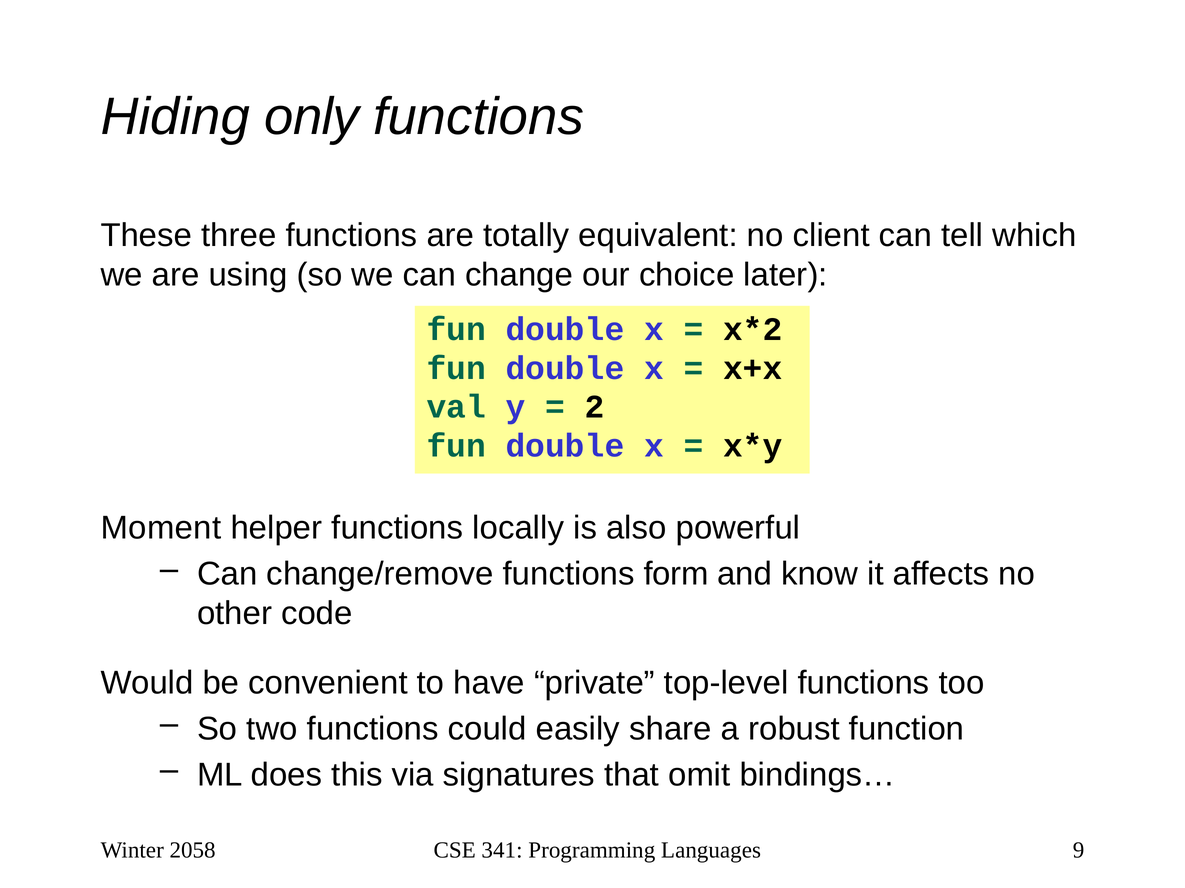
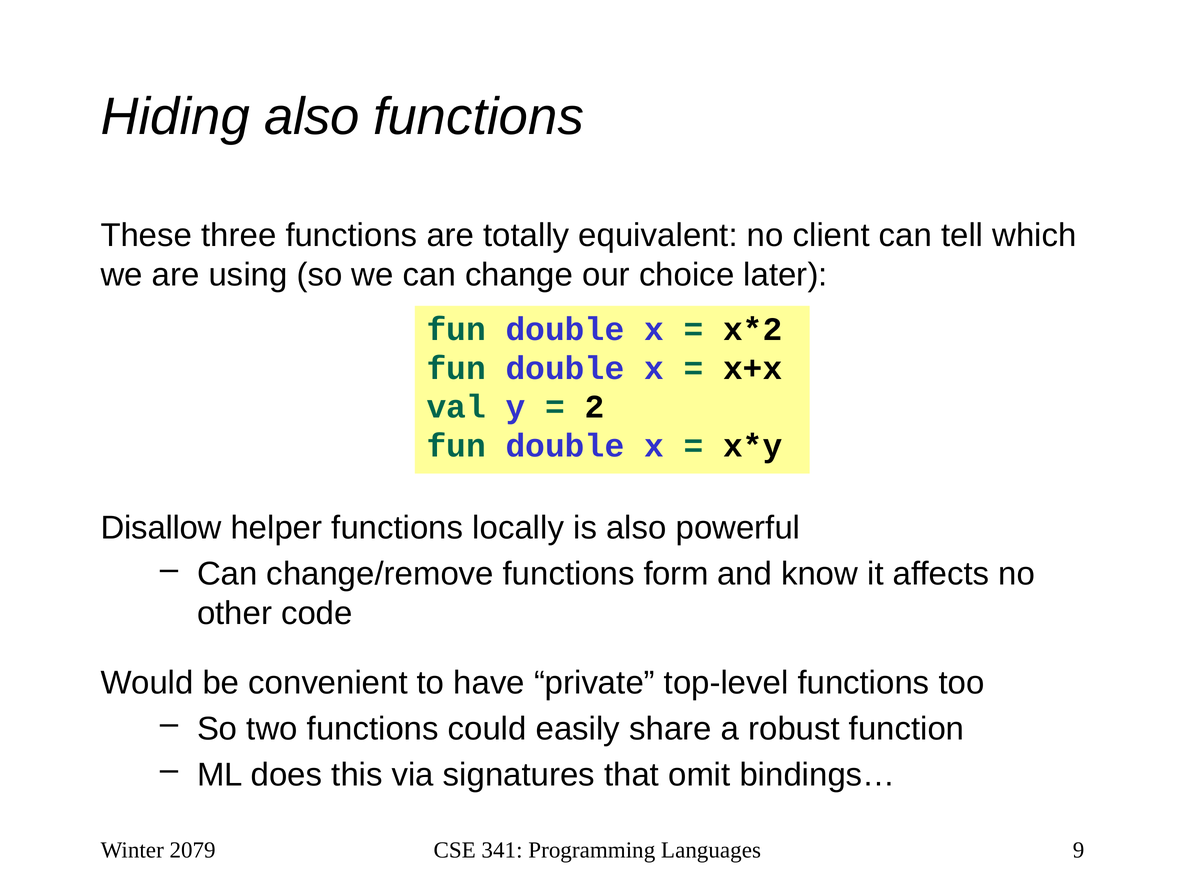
Hiding only: only -> also
Moment: Moment -> Disallow
2058: 2058 -> 2079
